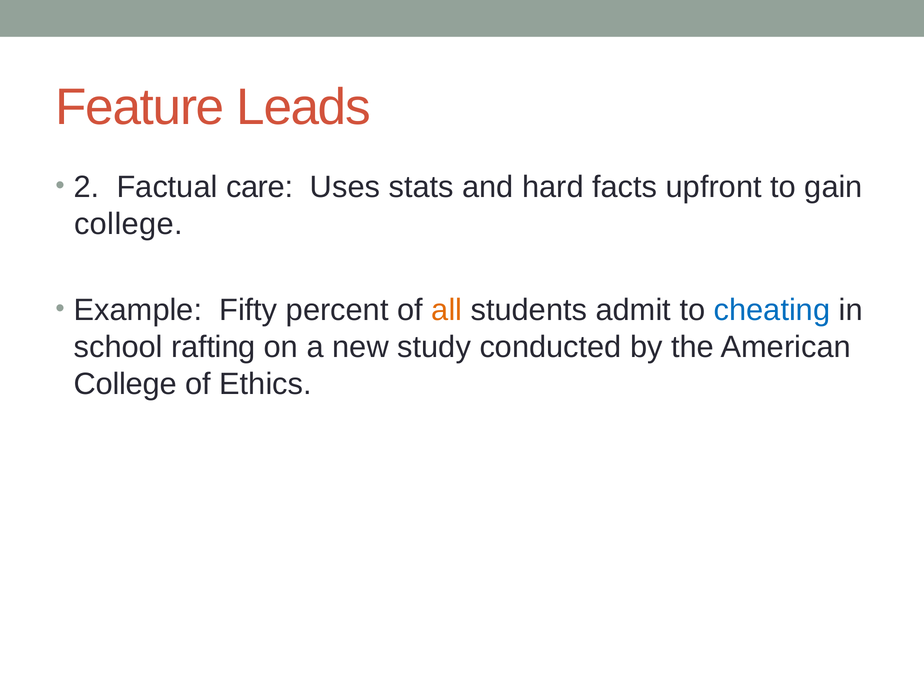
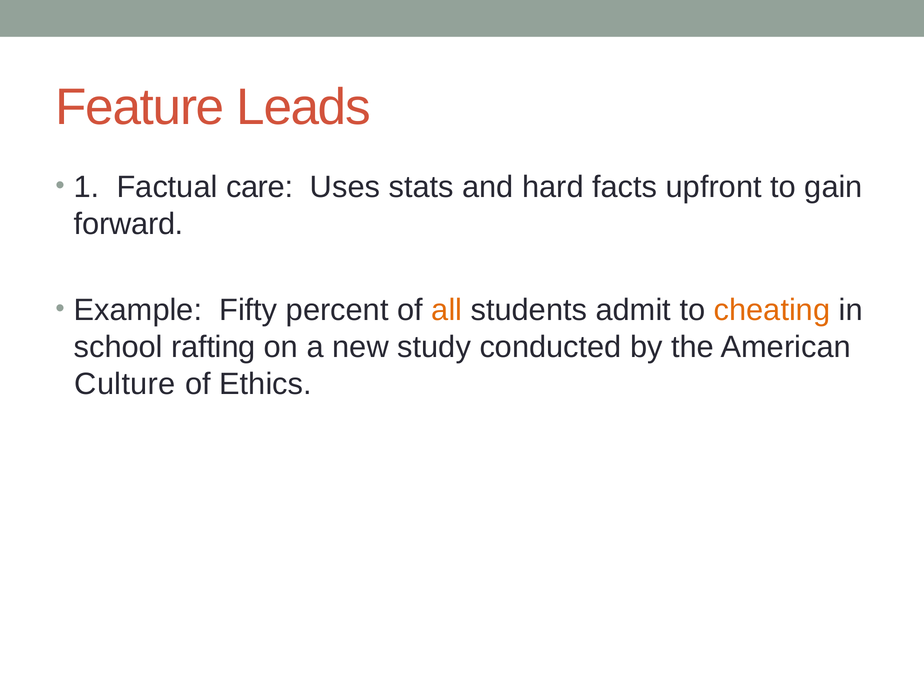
2: 2 -> 1
college at (128, 224): college -> forward
cheating colour: blue -> orange
College at (125, 384): College -> Culture
